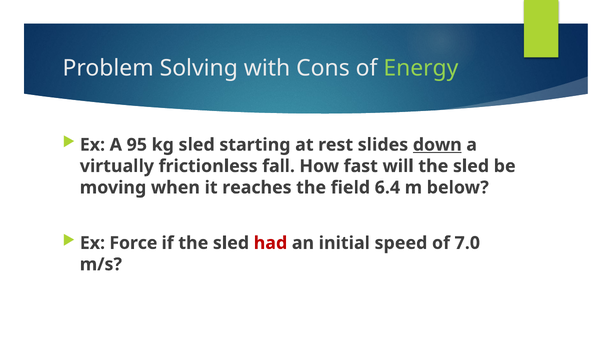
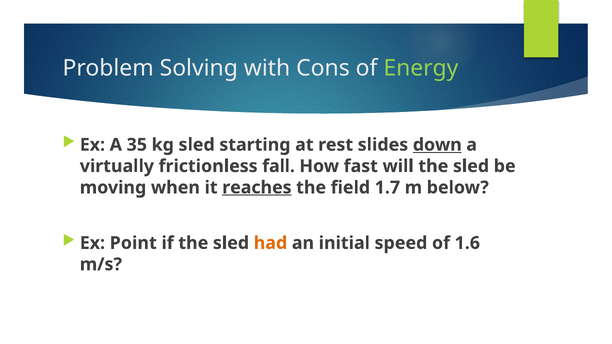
95: 95 -> 35
reaches underline: none -> present
6.4: 6.4 -> 1.7
Force: Force -> Point
had colour: red -> orange
7.0: 7.0 -> 1.6
